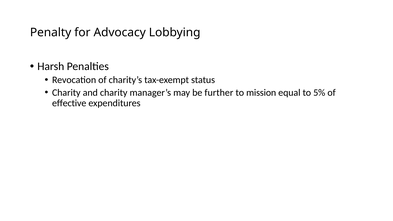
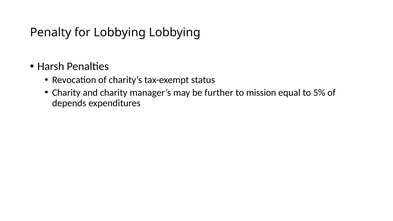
for Advocacy: Advocacy -> Lobbying
effective: effective -> depends
